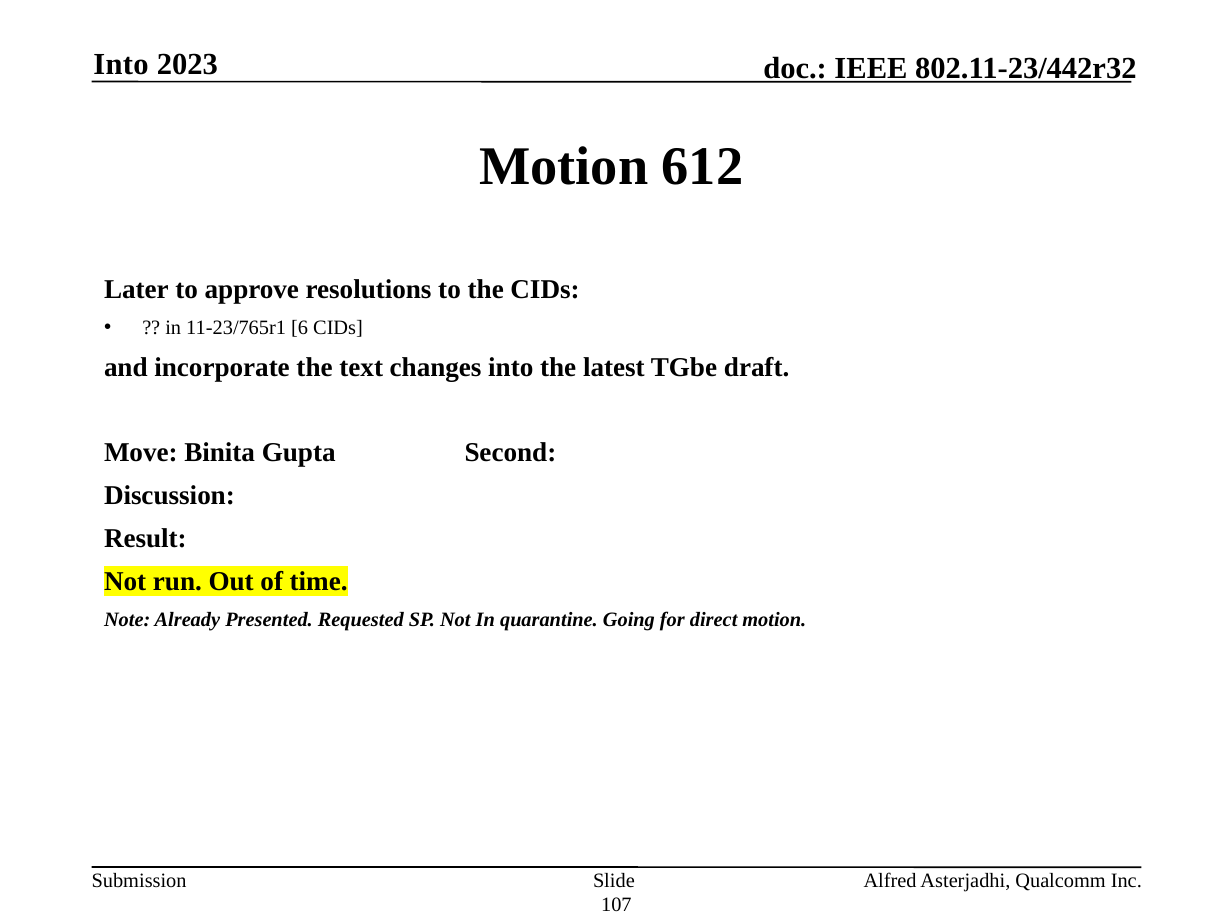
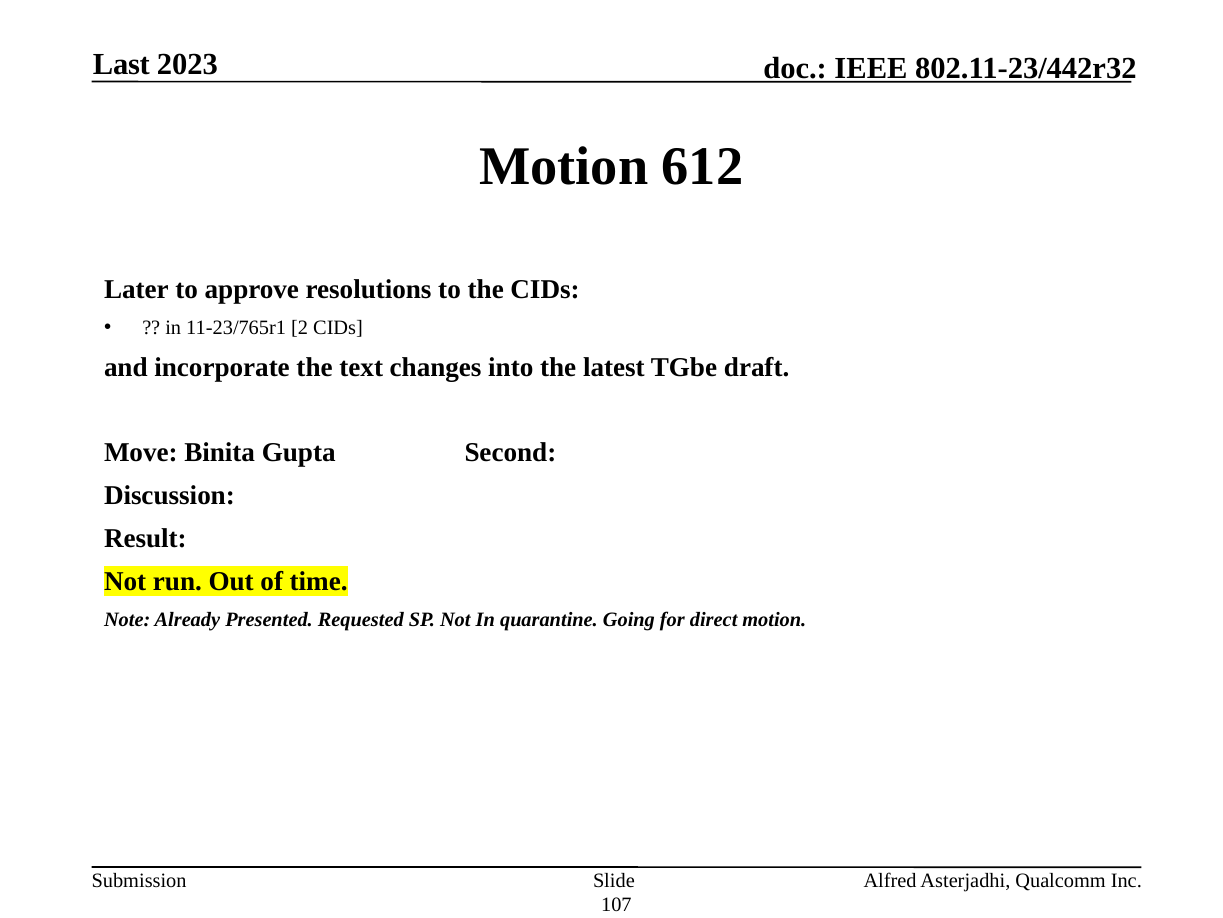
Into at (121, 65): Into -> Last
6: 6 -> 2
